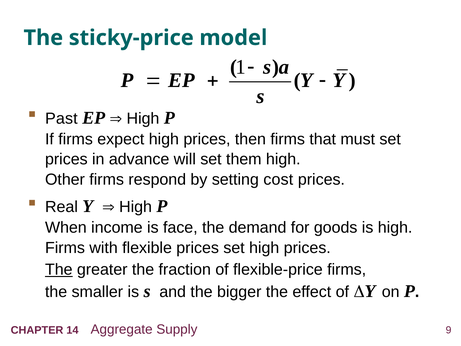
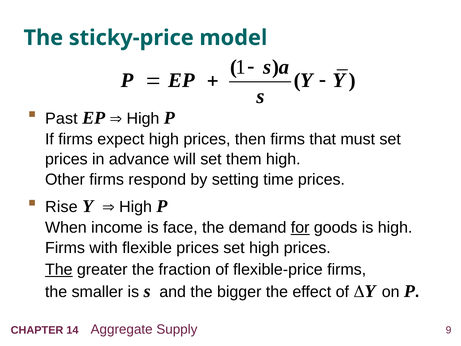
cost: cost -> time
Real: Real -> Rise
for underline: none -> present
